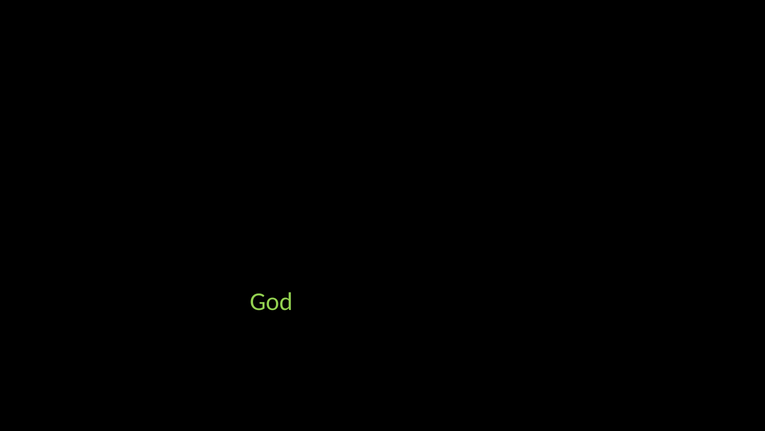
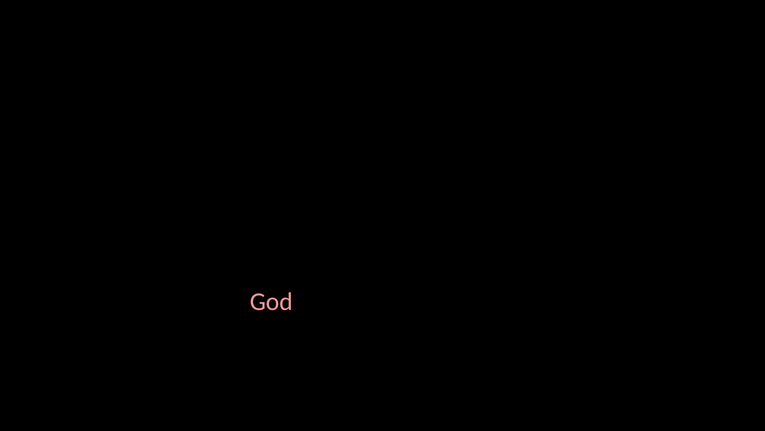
God colour: light green -> pink
